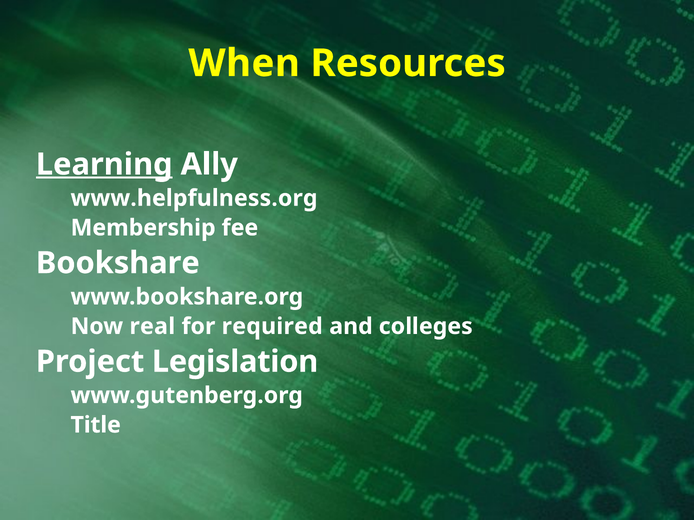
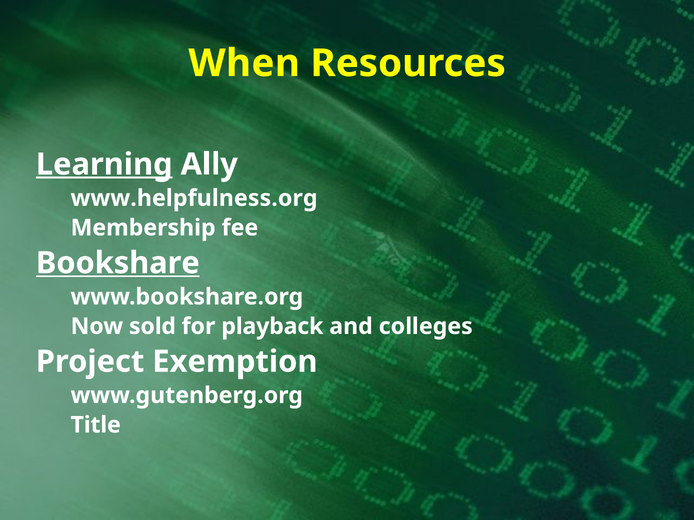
Bookshare underline: none -> present
real: real -> sold
required: required -> playback
Legislation: Legislation -> Exemption
